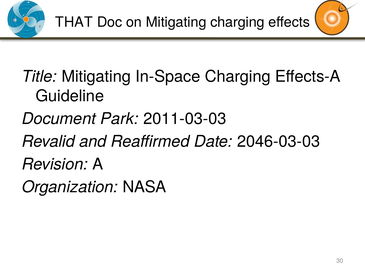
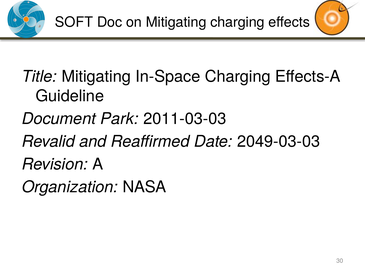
THAT: THAT -> SOFT
2046-03-03: 2046-03-03 -> 2049-03-03
